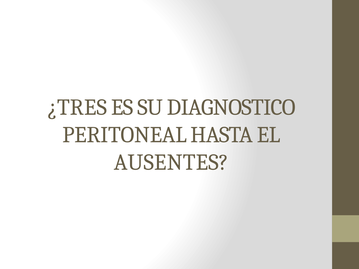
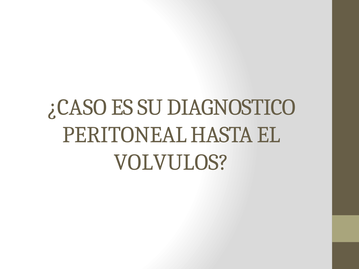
¿TRES: ¿TRES -> ¿CASO
AUSENTES: AUSENTES -> VOLVULOS
